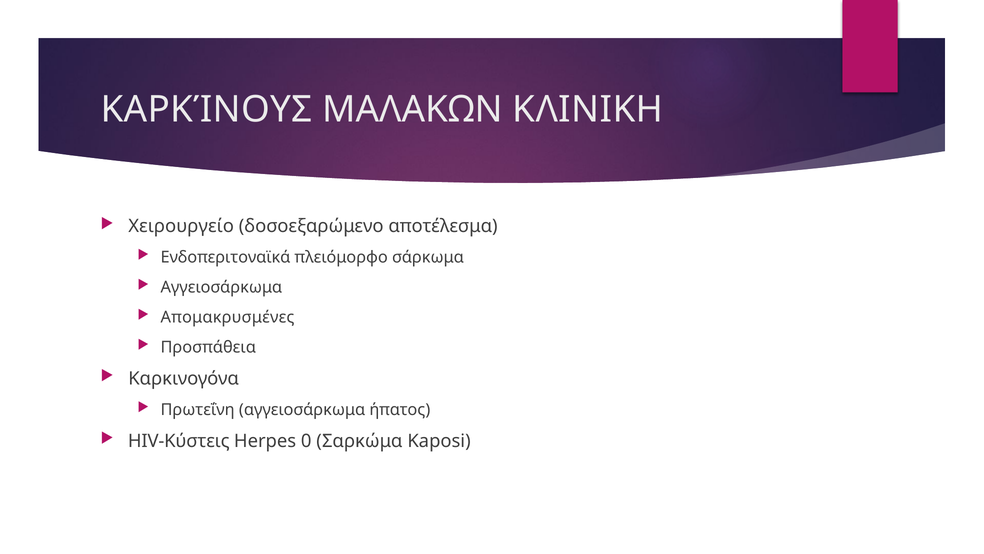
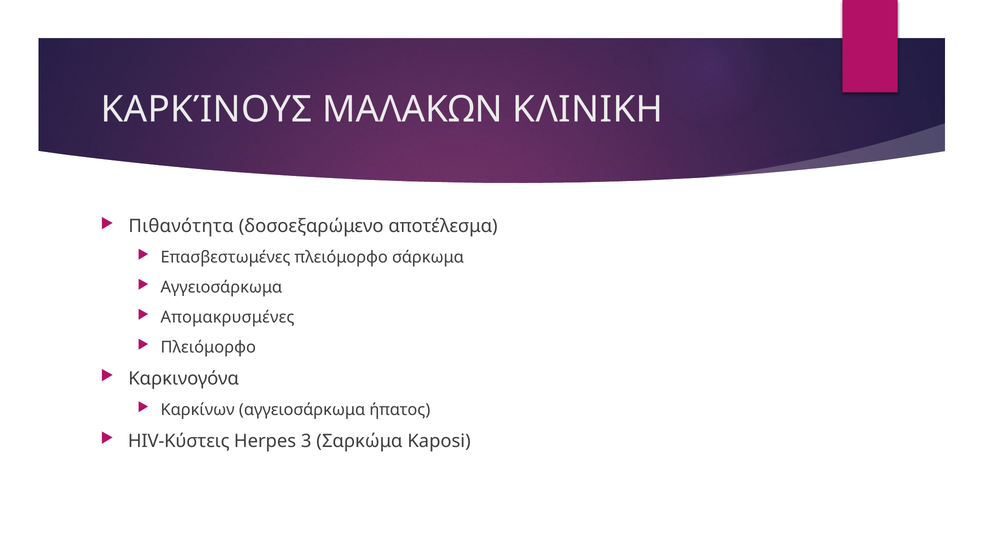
Χειρουργείο: Χειρουργείο -> Πιθανότητα
Ενδοπεριτοναϊκά: Ενδοπεριτοναϊκά -> Επασβεστωμένες
Προσπάθεια at (208, 347): Προσπάθεια -> Πλειόμορφο
Πρωτεΐνη: Πρωτεΐνη -> Καρκίνων
0: 0 -> 3
